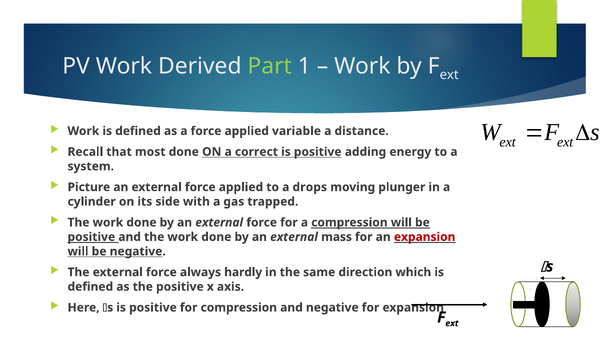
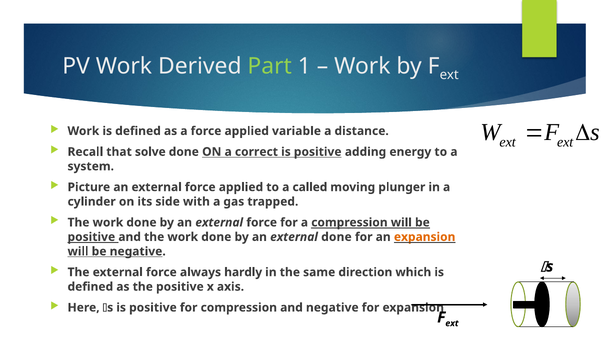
most: most -> solve
drops: drops -> called
external mass: mass -> done
expansion at (425, 237) colour: red -> orange
